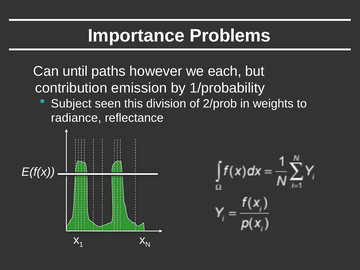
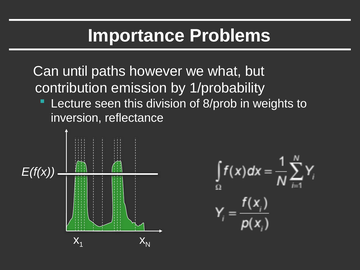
each: each -> what
Subject: Subject -> Lecture
2/prob: 2/prob -> 8/prob
radiance: radiance -> inversion
